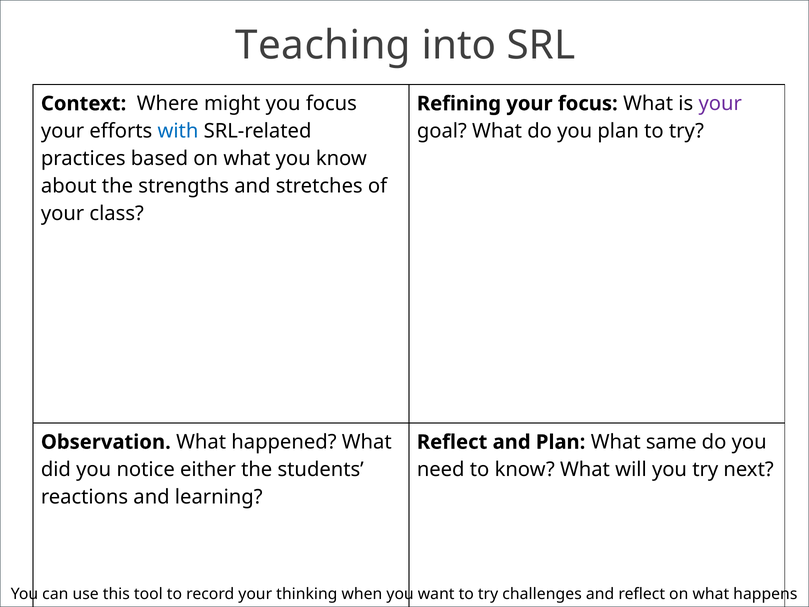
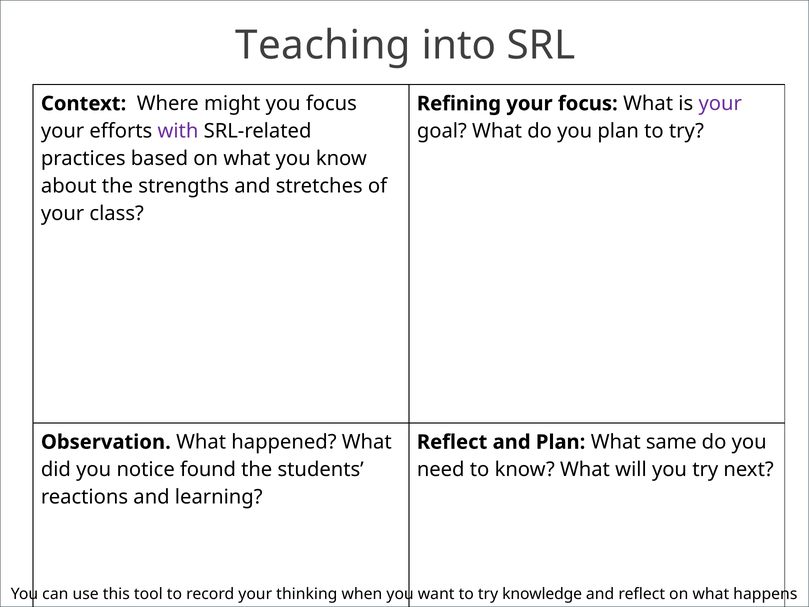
with colour: blue -> purple
either: either -> found
challenges: challenges -> knowledge
